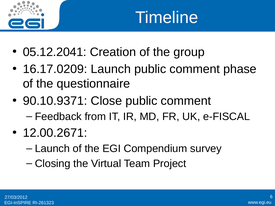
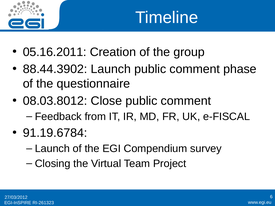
05.12.2041: 05.12.2041 -> 05.16.2011
16.17.0209: 16.17.0209 -> 88.44.3902
90.10.9371: 90.10.9371 -> 08.03.8012
12.00.2671: 12.00.2671 -> 91.19.6784
